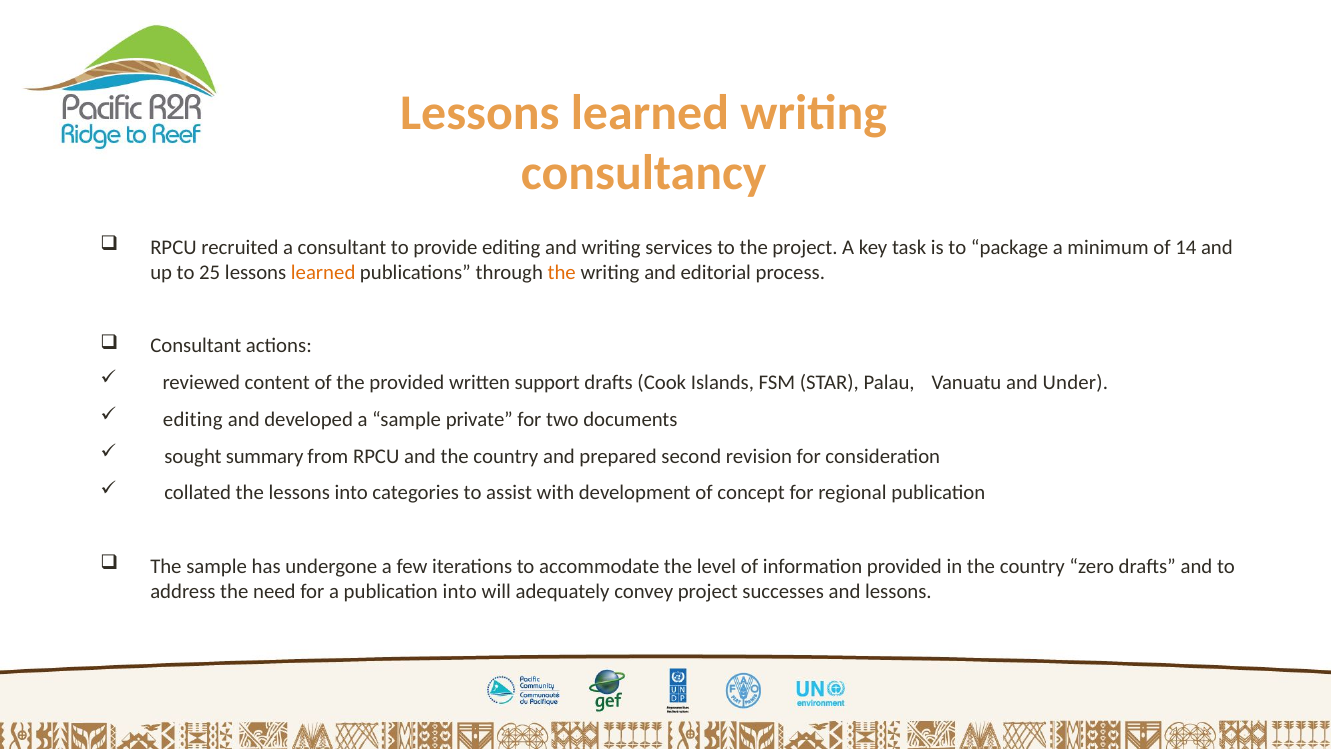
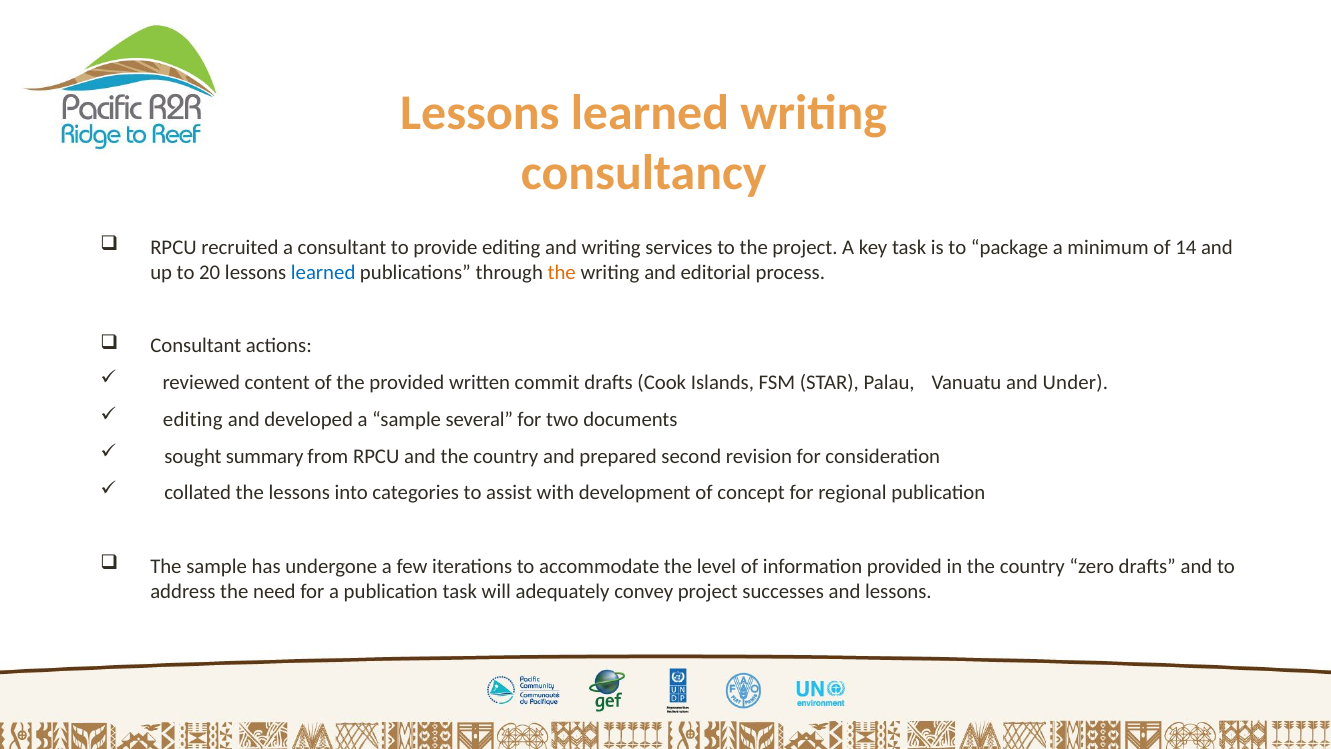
25: 25 -> 20
learned at (323, 272) colour: orange -> blue
support: support -> commit
private: private -> several
publication into: into -> task
